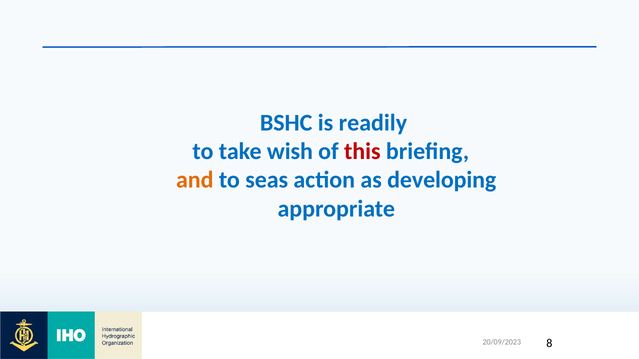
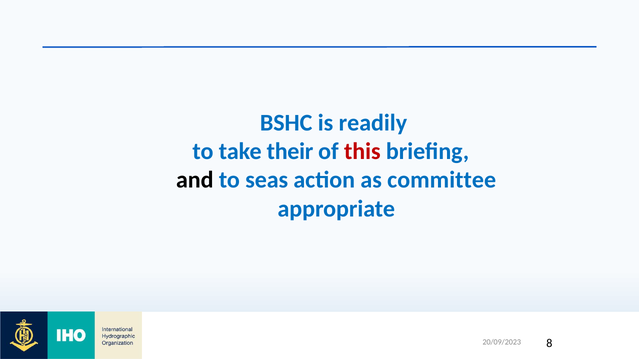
wish: wish -> their
and colour: orange -> black
developing: developing -> committee
